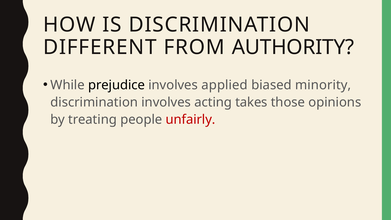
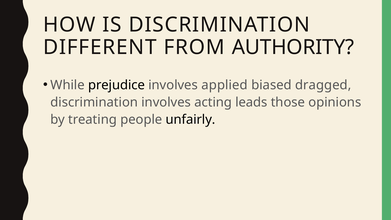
minority: minority -> dragged
takes: takes -> leads
unfairly colour: red -> black
